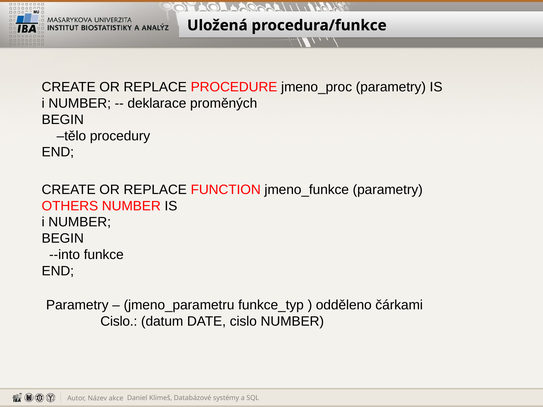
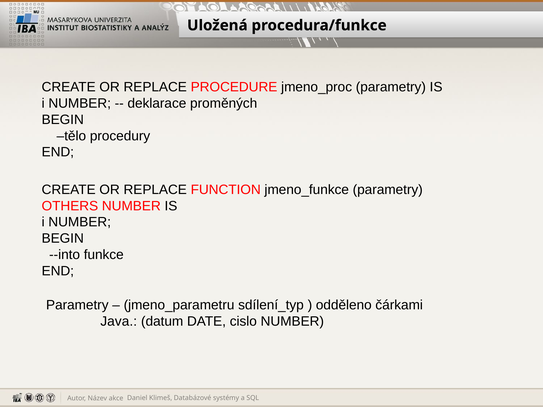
funkce_typ: funkce_typ -> sdílení_typ
Cislo at (119, 321): Cislo -> Java
